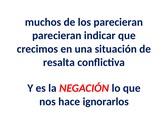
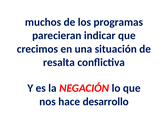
los parecieran: parecieran -> programas
ignorarlos: ignorarlos -> desarrollo
